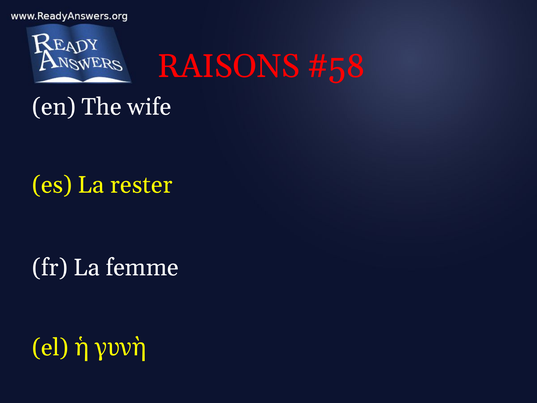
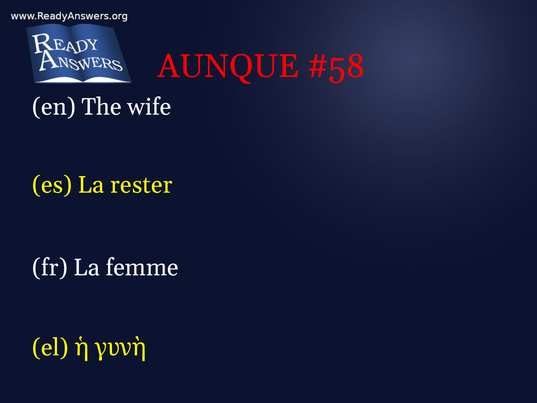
RAISONS: RAISONS -> AUNQUE
